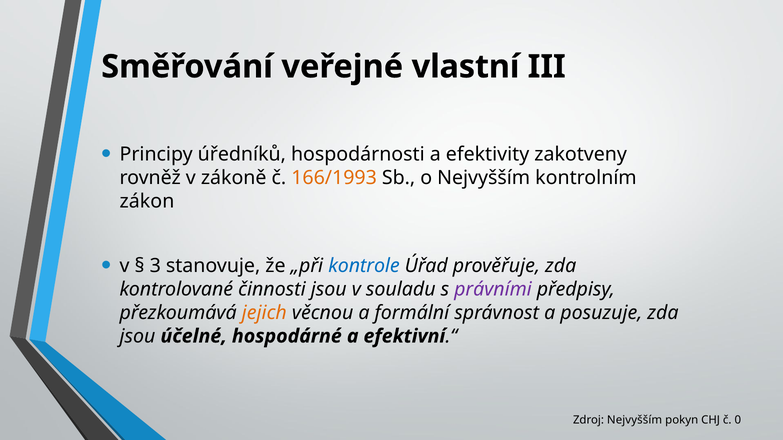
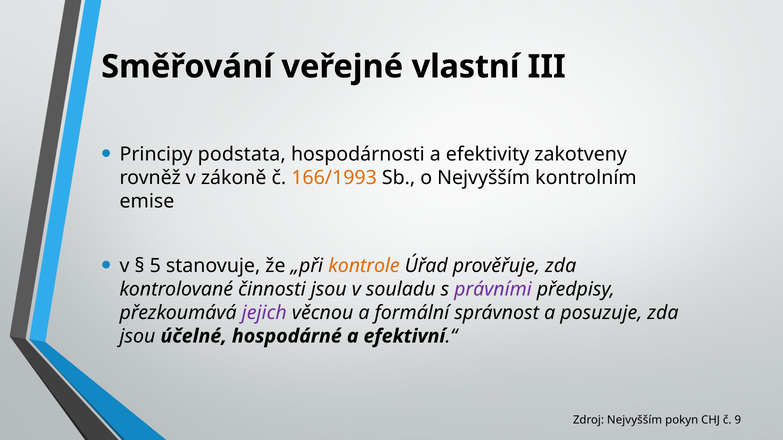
úředníků: úředníků -> podstata
zákon: zákon -> emise
3: 3 -> 5
kontrole colour: blue -> orange
jejich colour: orange -> purple
0: 0 -> 9
